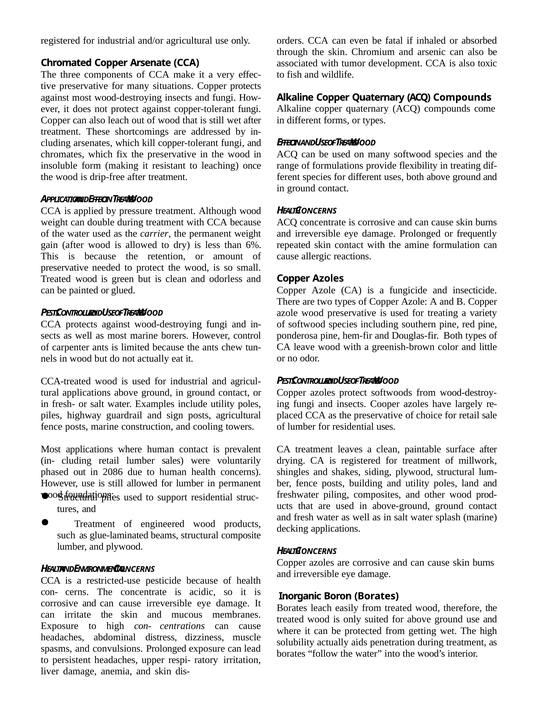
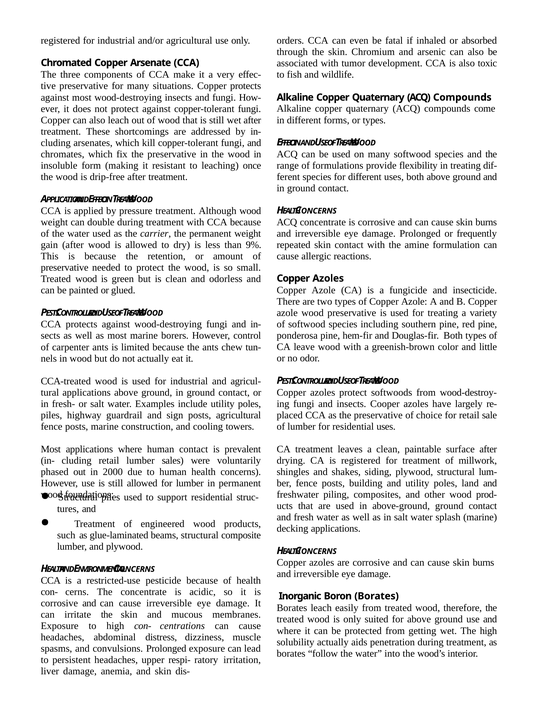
6%: 6% -> 9%
2086: 2086 -> 2000
